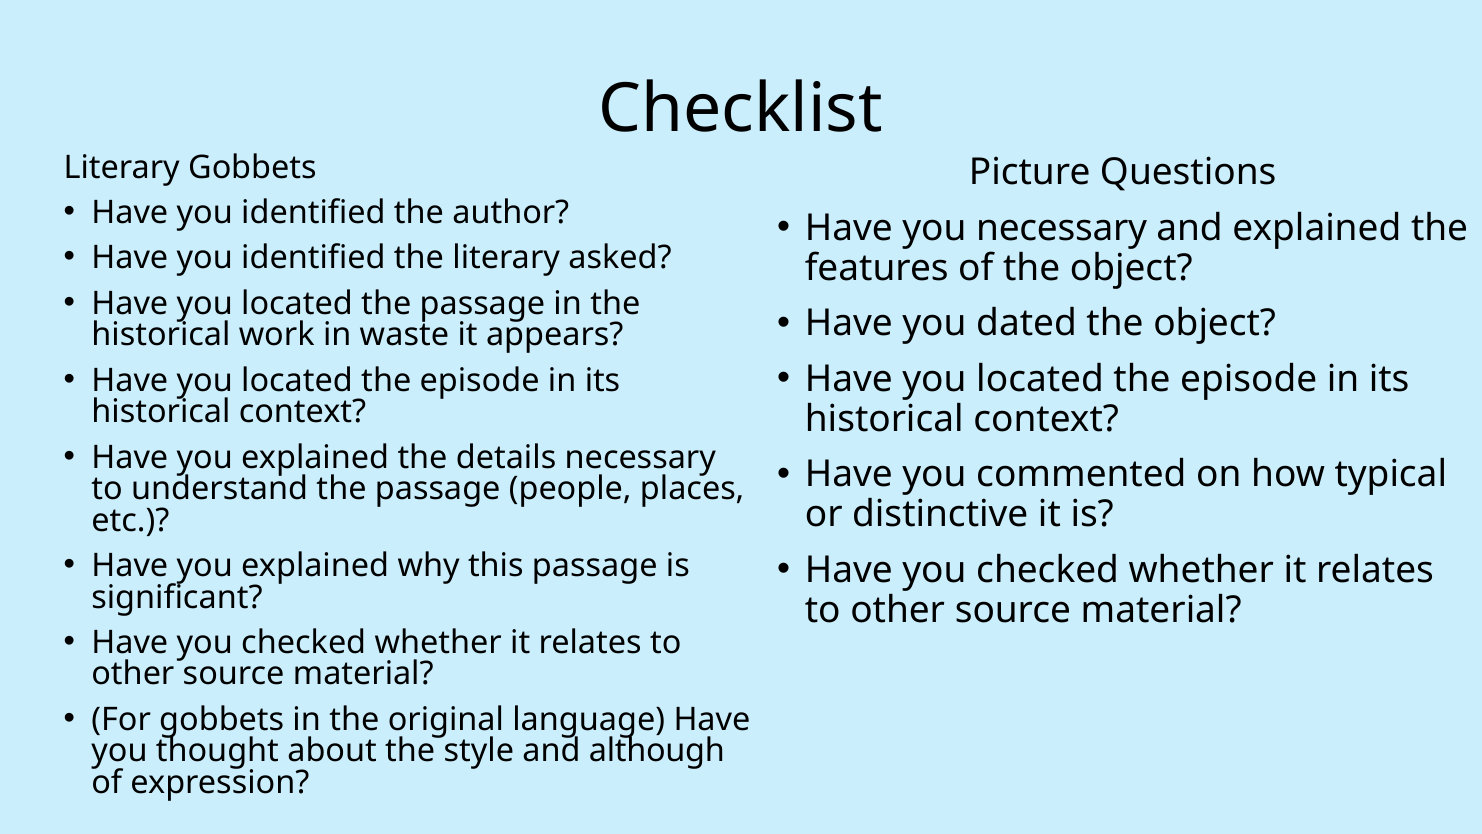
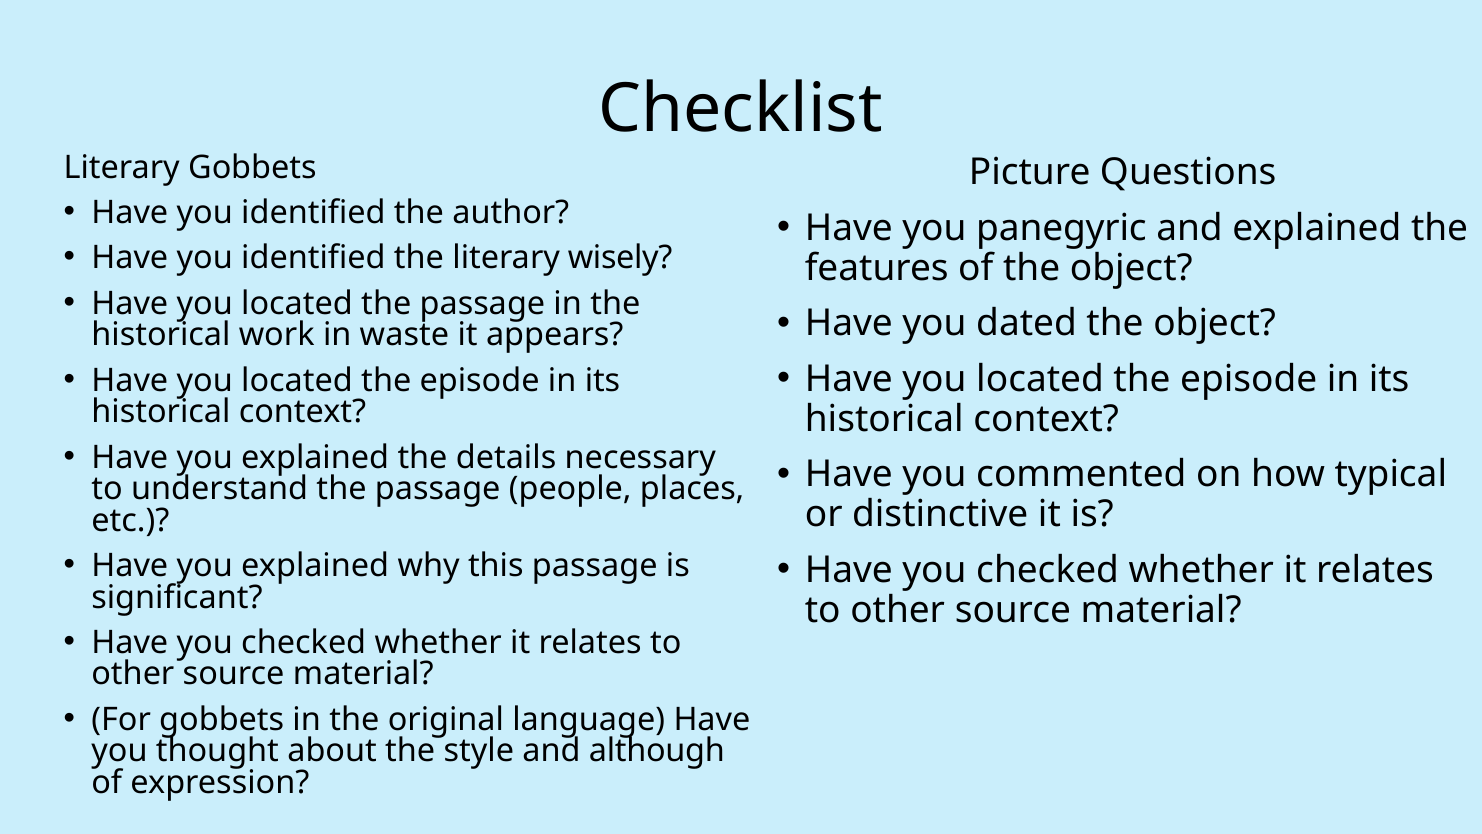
you necessary: necessary -> panegyric
asked: asked -> wisely
